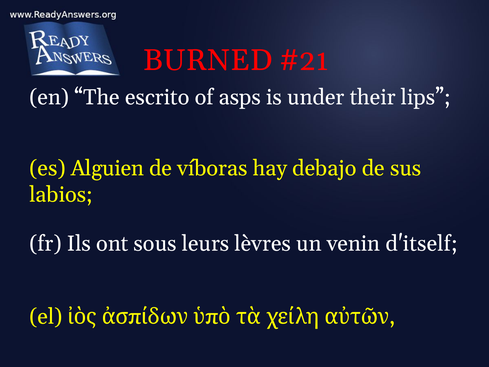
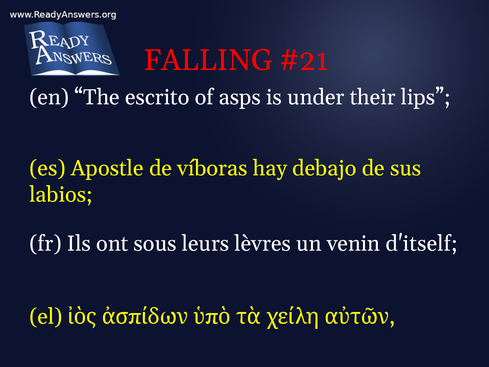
BURNED: BURNED -> FALLING
Alguien: Alguien -> Apostle
